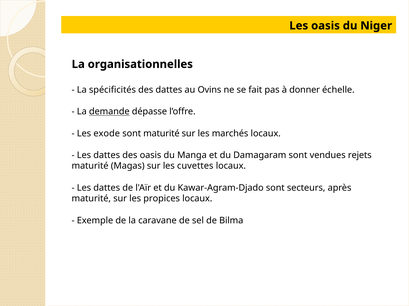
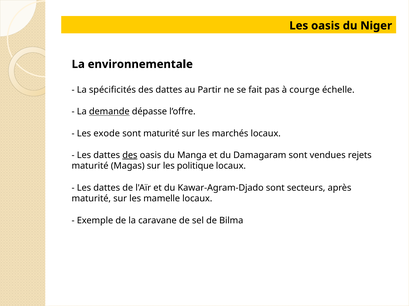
organisationnelles: organisationnelles -> environnementale
Ovins: Ovins -> Partir
donner: donner -> courge
des at (130, 156) underline: none -> present
cuvettes: cuvettes -> politique
propices: propices -> mamelle
